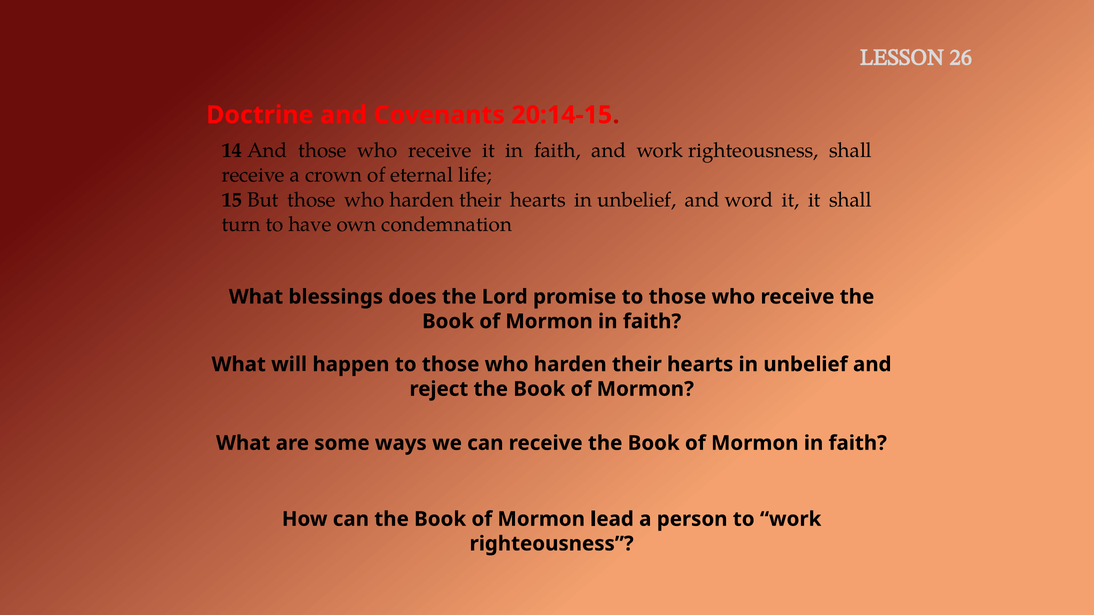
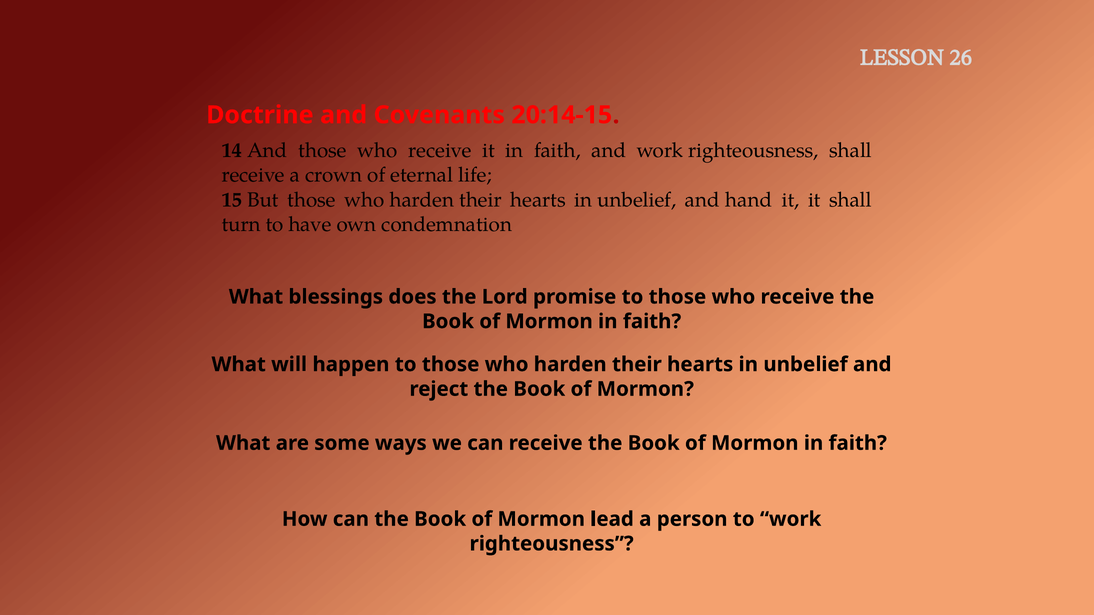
word: word -> hand
